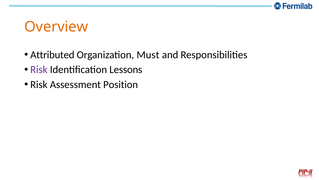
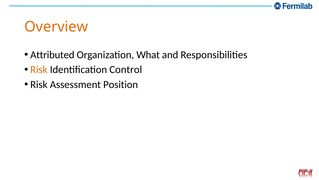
Must: Must -> What
Risk at (39, 69) colour: purple -> orange
Lessons: Lessons -> Control
